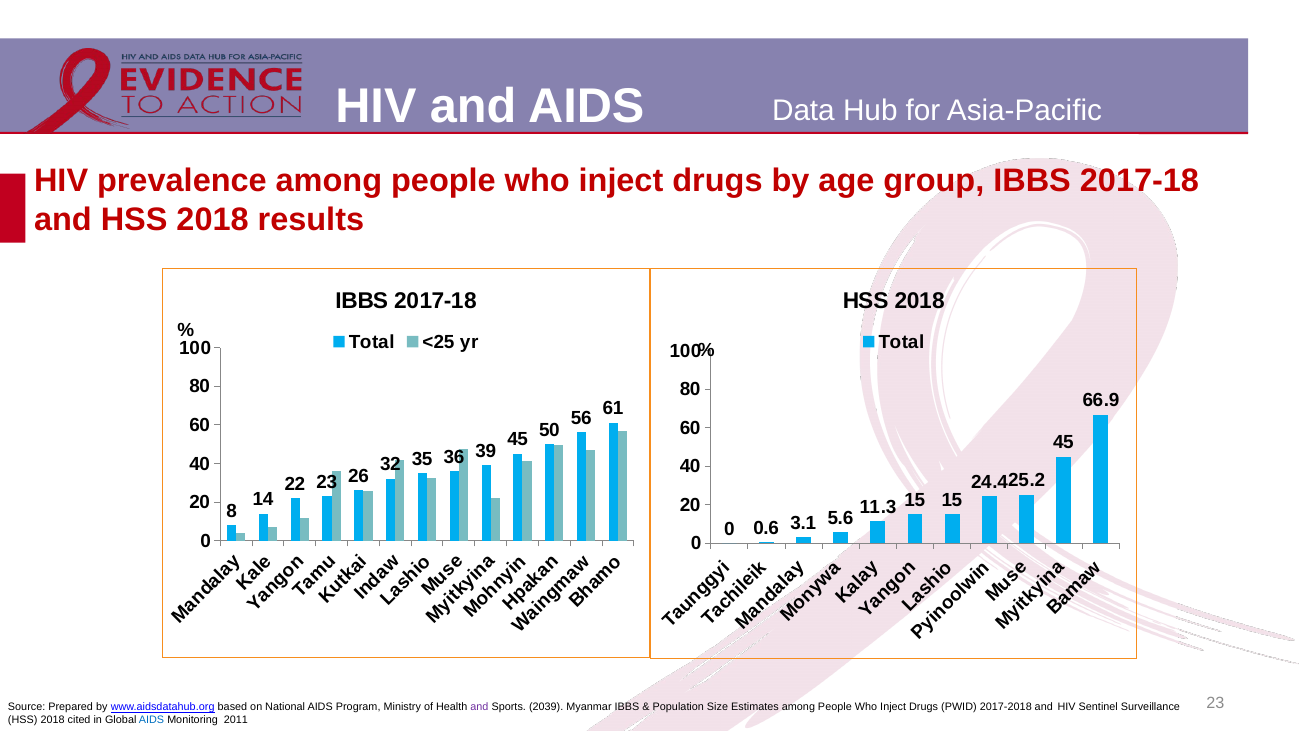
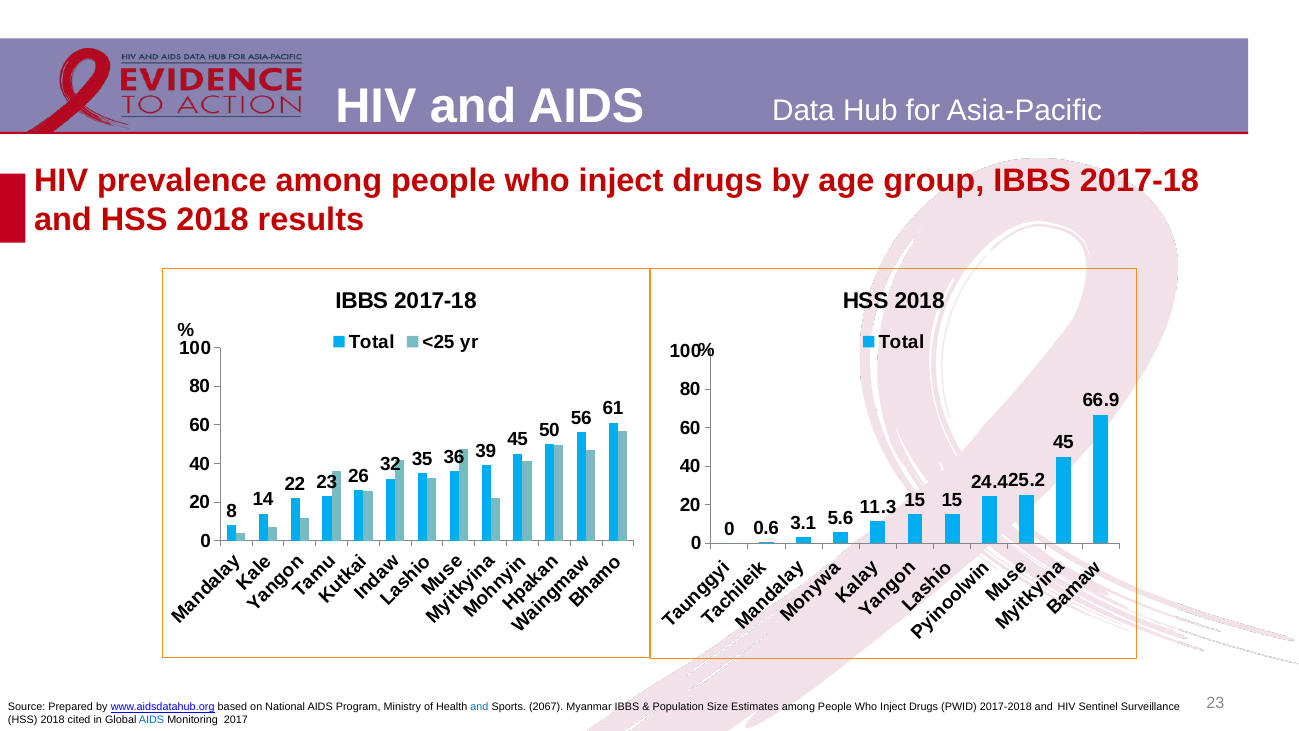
and at (479, 707) colour: purple -> blue
2039: 2039 -> 2067
2011: 2011 -> 2017
